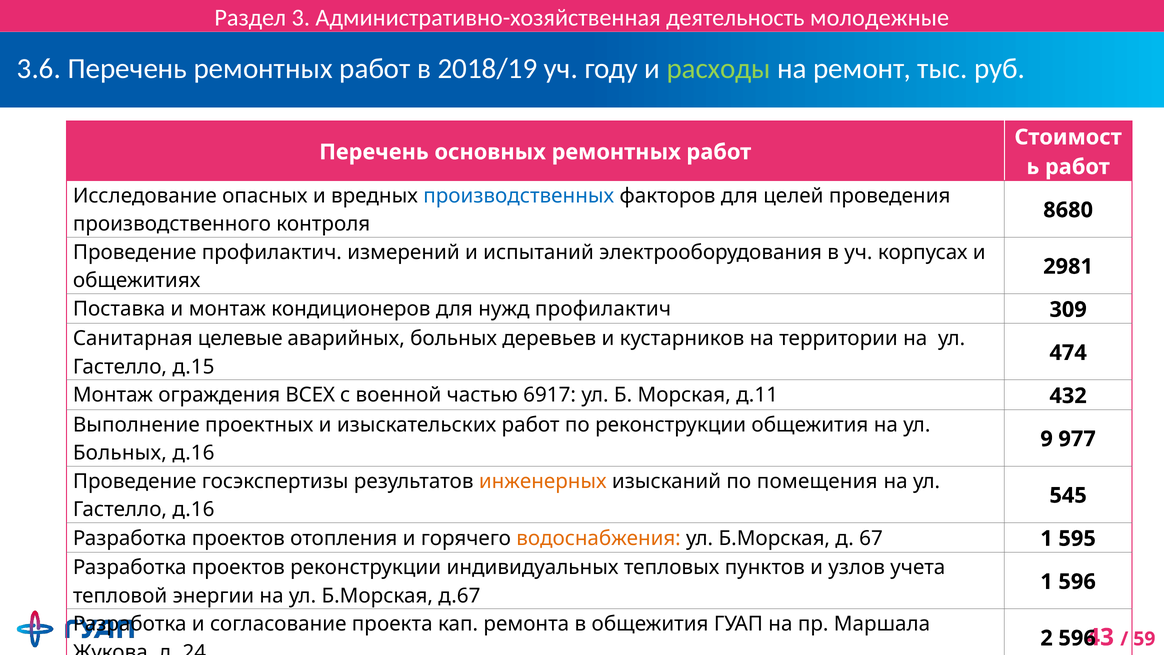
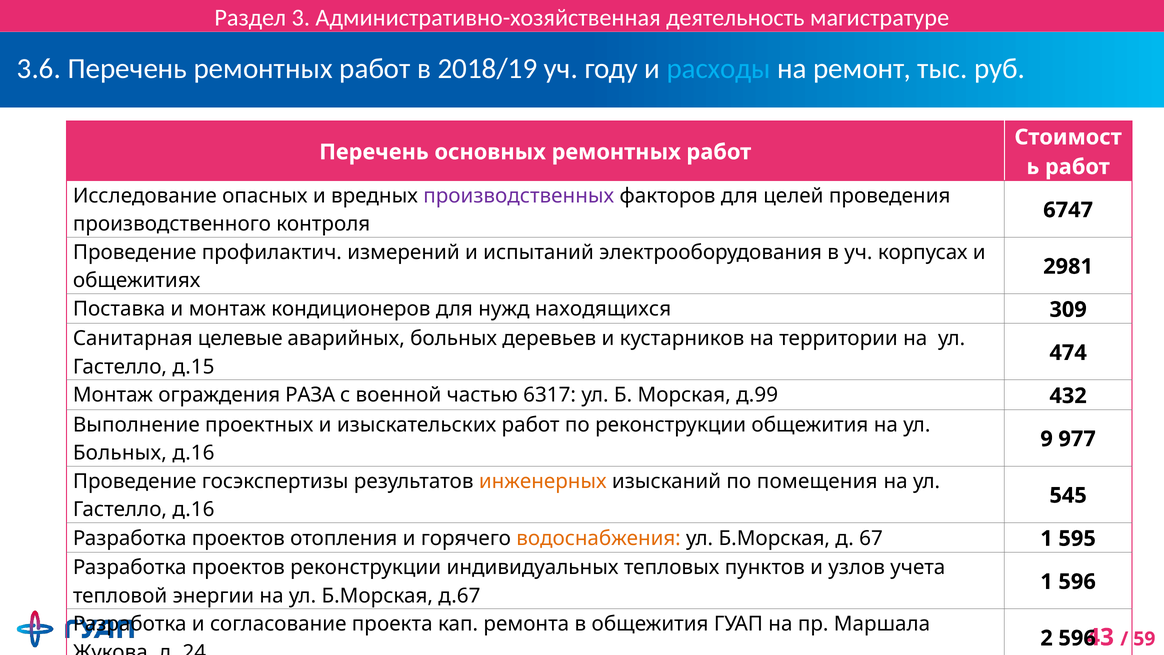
молодежные: молодежные -> магистратуре
расходы colour: light green -> light blue
производственных colour: blue -> purple
8680: 8680 -> 6747
нужд профилактич: профилактич -> находящихся
ВСЕХ: ВСЕХ -> РАЗА
6917: 6917 -> 6317
д.11: д.11 -> д.99
